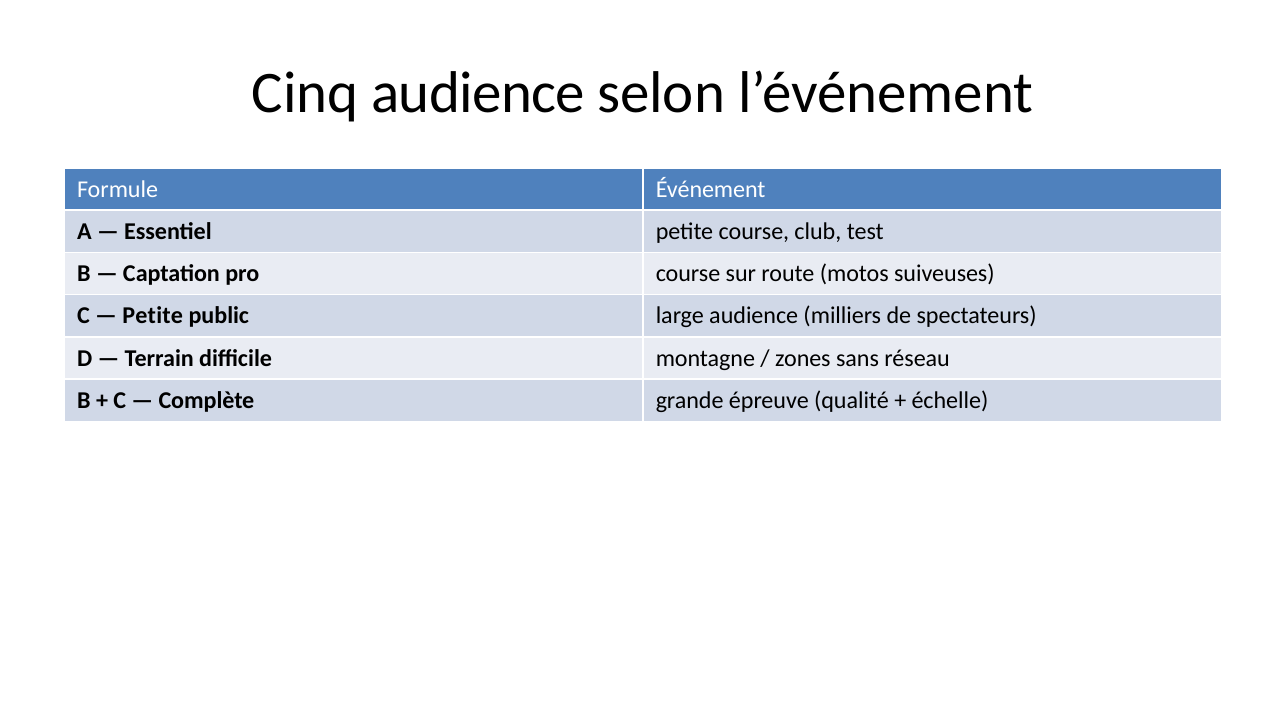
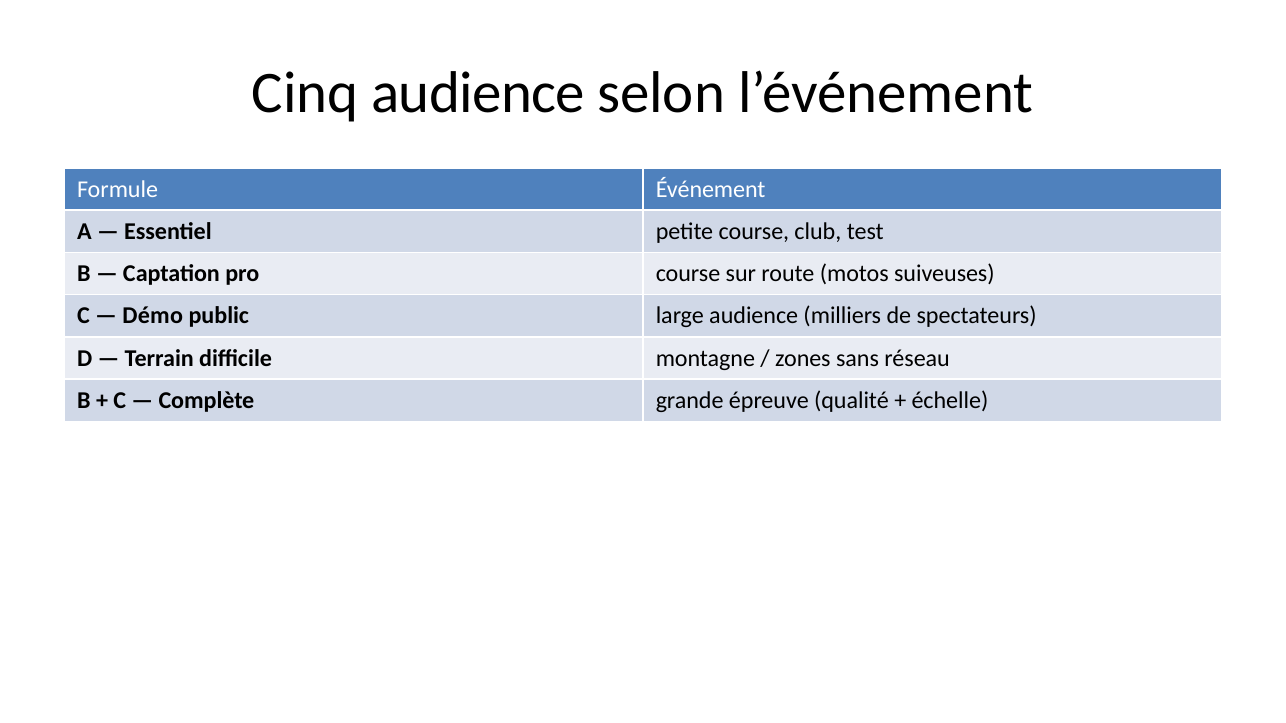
Petite at (153, 316): Petite -> Démo
